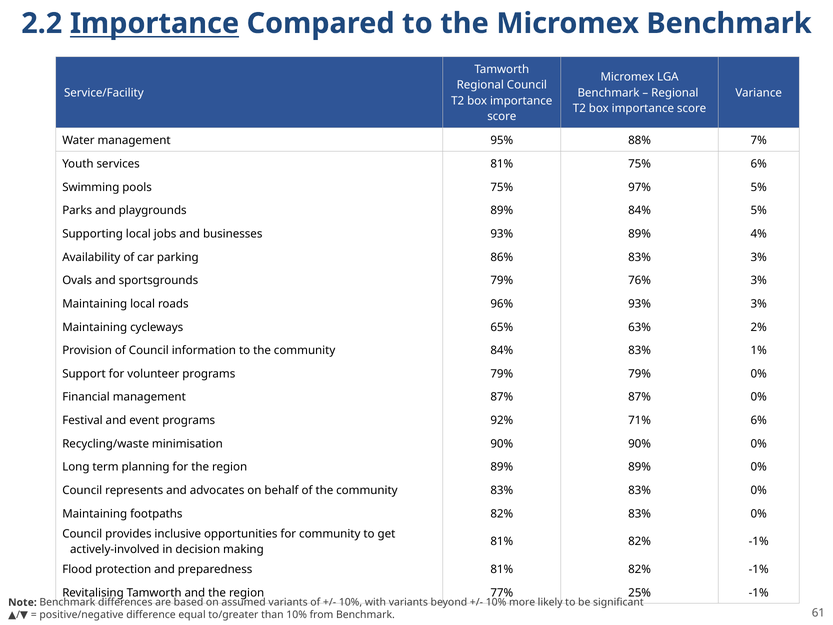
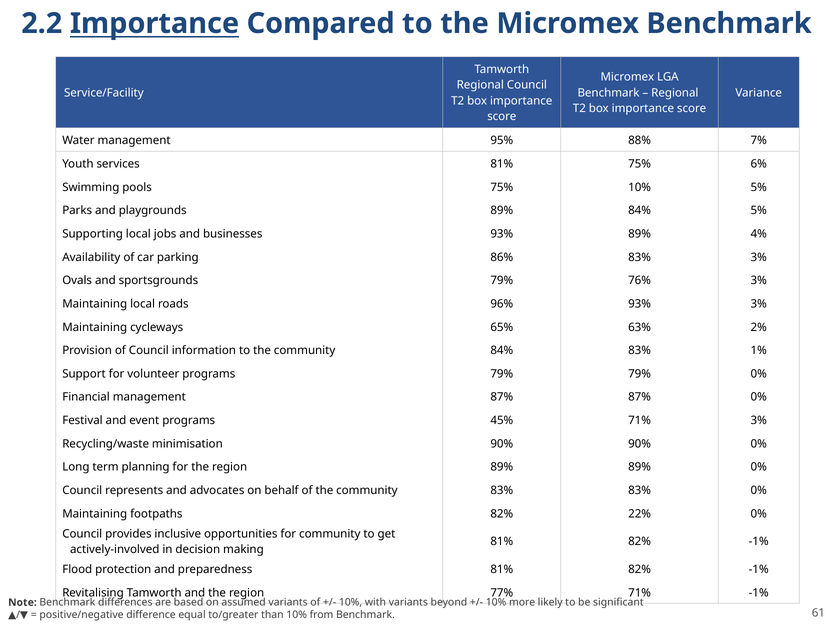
75% 97%: 97% -> 10%
92%: 92% -> 45%
71% 6%: 6% -> 3%
82% 83%: 83% -> 22%
77% 25%: 25% -> 71%
